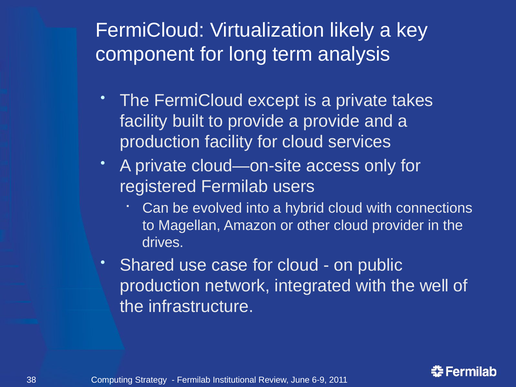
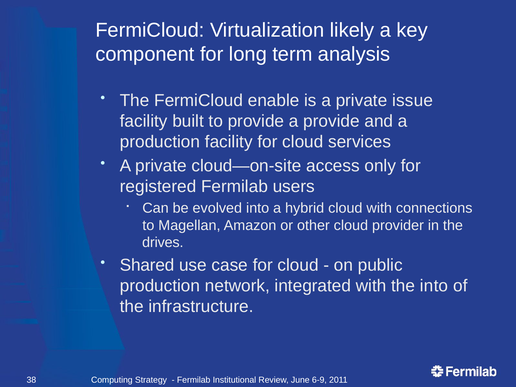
except: except -> enable
takes: takes -> issue
the well: well -> into
